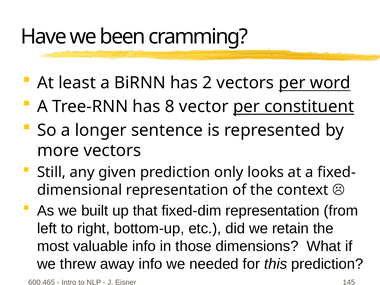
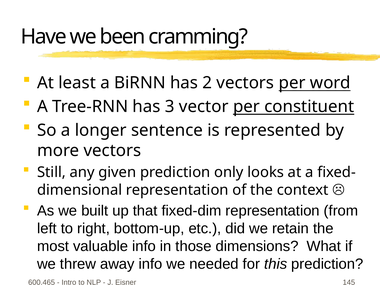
8: 8 -> 3
